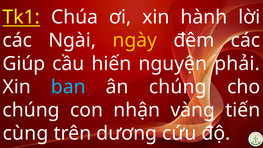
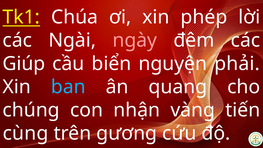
hành: hành -> phép
ngày colour: yellow -> pink
hiến: hiến -> biển
ân chúng: chúng -> quang
dương: dương -> gương
